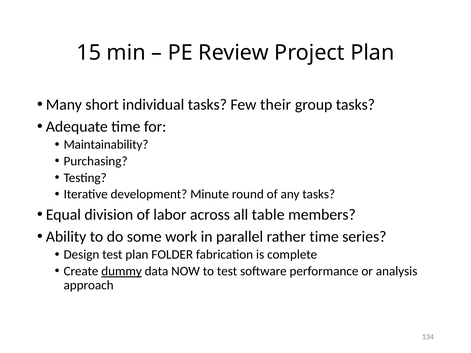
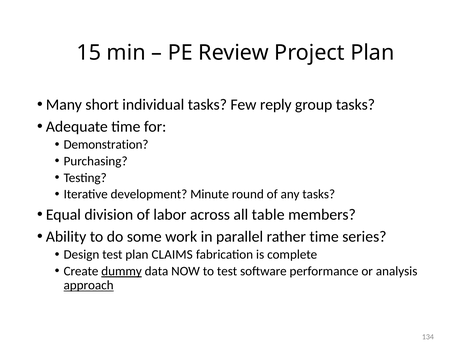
their: their -> reply
Maintainability: Maintainability -> Demonstration
FOLDER: FOLDER -> CLAIMS
approach underline: none -> present
